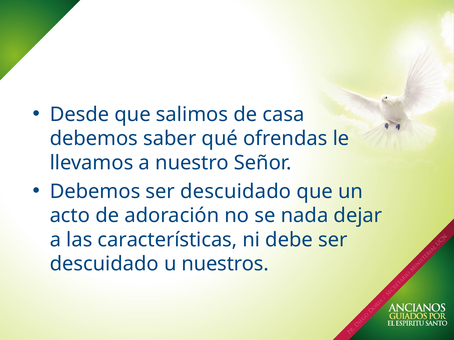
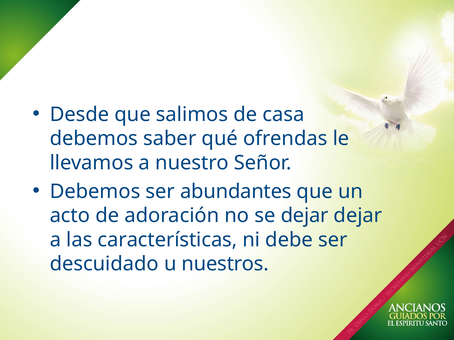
Debemos ser descuidado: descuidado -> abundantes
se nada: nada -> dejar
